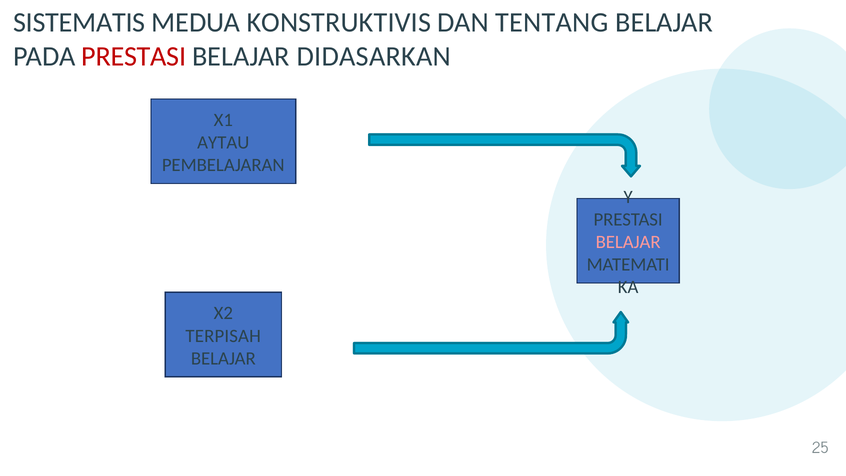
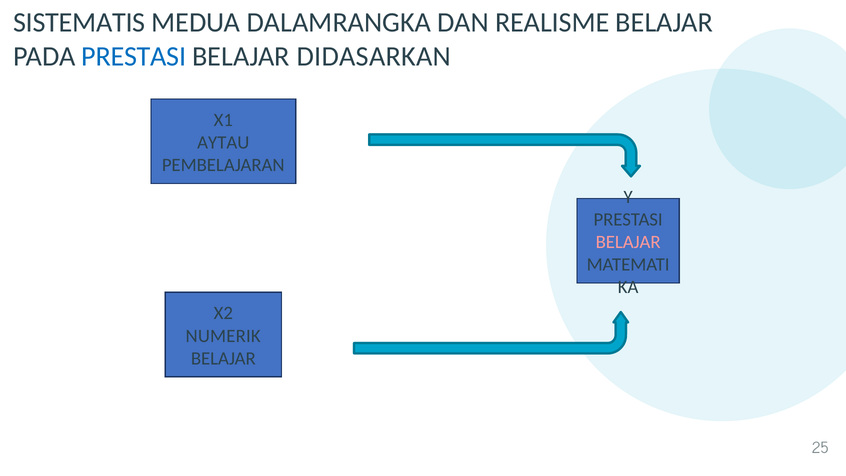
KONSTRUKTIVIS: KONSTRUKTIVIS -> DALAMRANGKA
TENTANG: TENTANG -> REALISME
PRESTASI at (134, 56) colour: red -> blue
TERPISAH: TERPISAH -> NUMERIK
